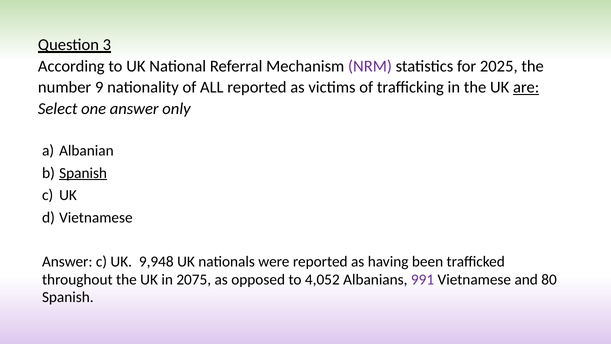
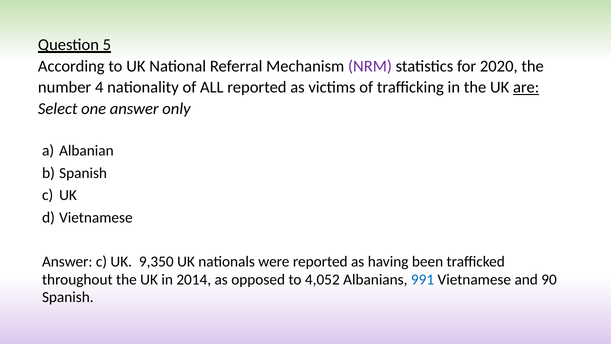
3: 3 -> 5
2025: 2025 -> 2020
9: 9 -> 4
Spanish at (83, 173) underline: present -> none
9,948: 9,948 -> 9,350
2075: 2075 -> 2014
991 colour: purple -> blue
80: 80 -> 90
